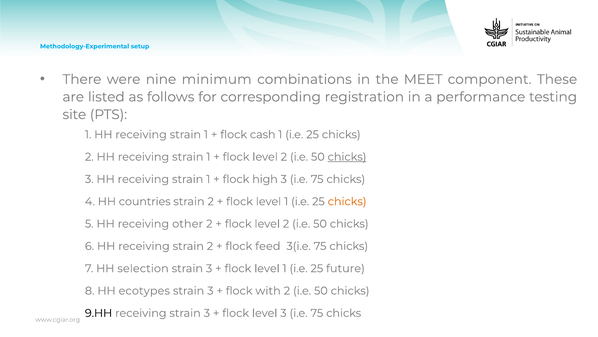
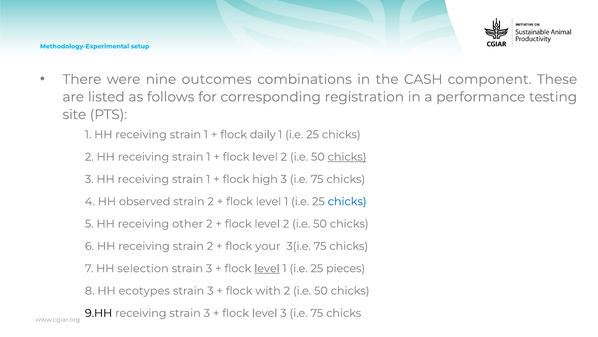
minimum: minimum -> outcomes
MEET: MEET -> CASH
cash: cash -> daily
countries: countries -> observed
chicks at (347, 201) colour: orange -> blue
feed: feed -> your
level at (267, 268) underline: none -> present
future: future -> pieces
